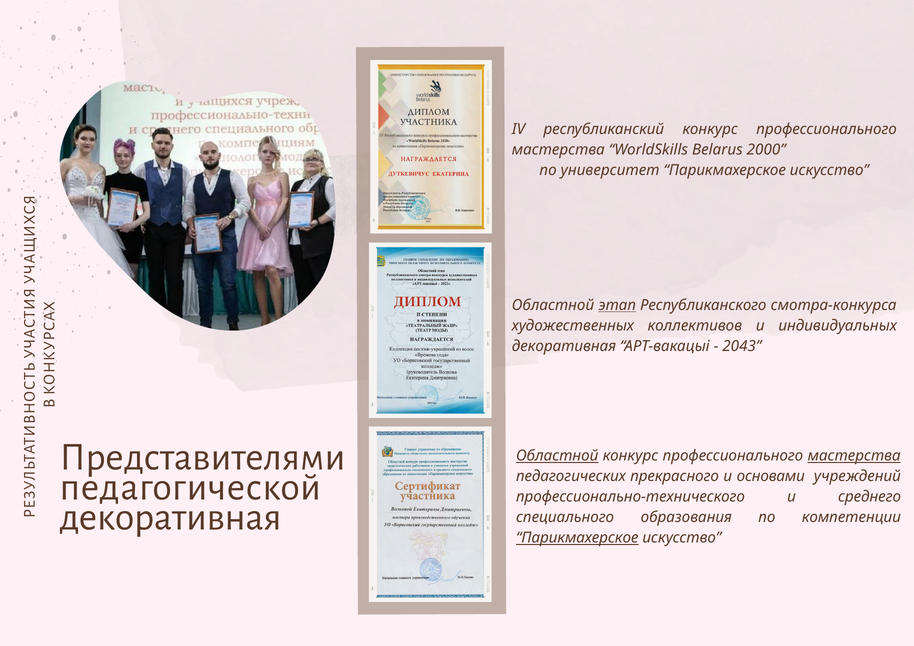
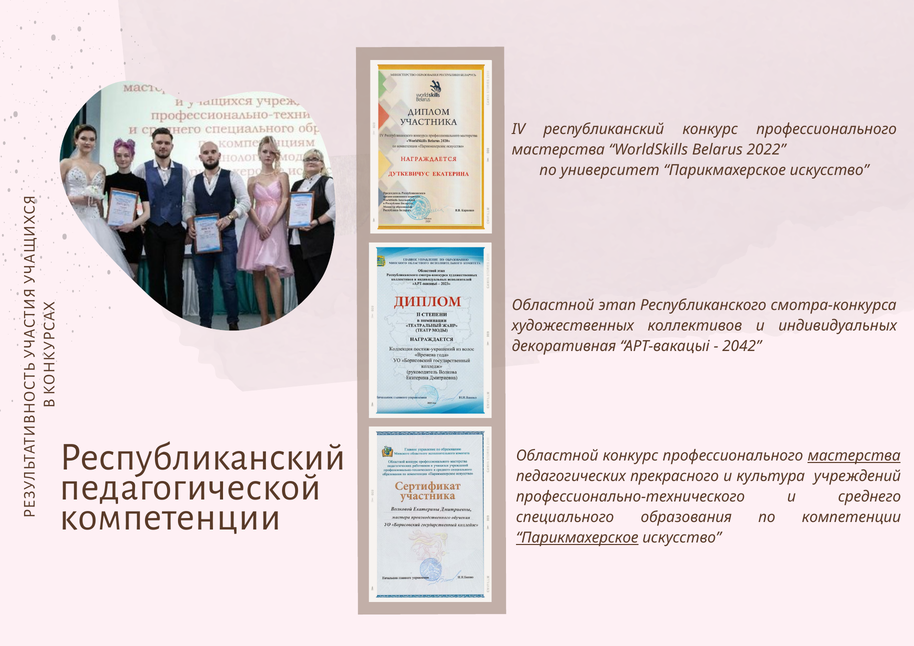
2000: 2000 -> 2022
этап underline: present -> none
2043: 2043 -> 2042
Представителями at (203, 457): Представителями -> Республиканский
Областной at (557, 456) underline: present -> none
основами: основами -> культура
декоративная at (171, 517): декоративная -> компетенции
